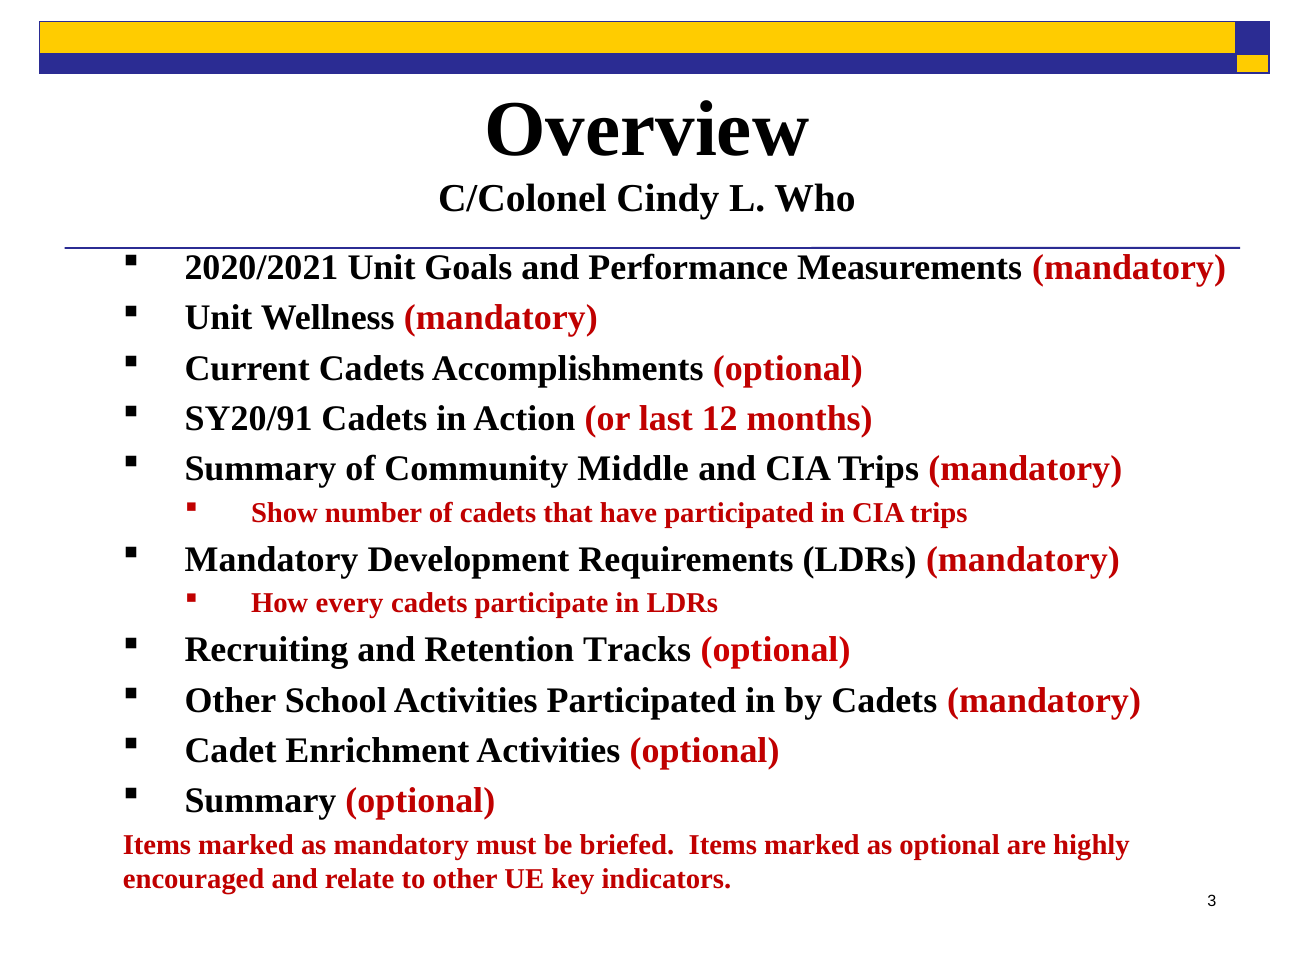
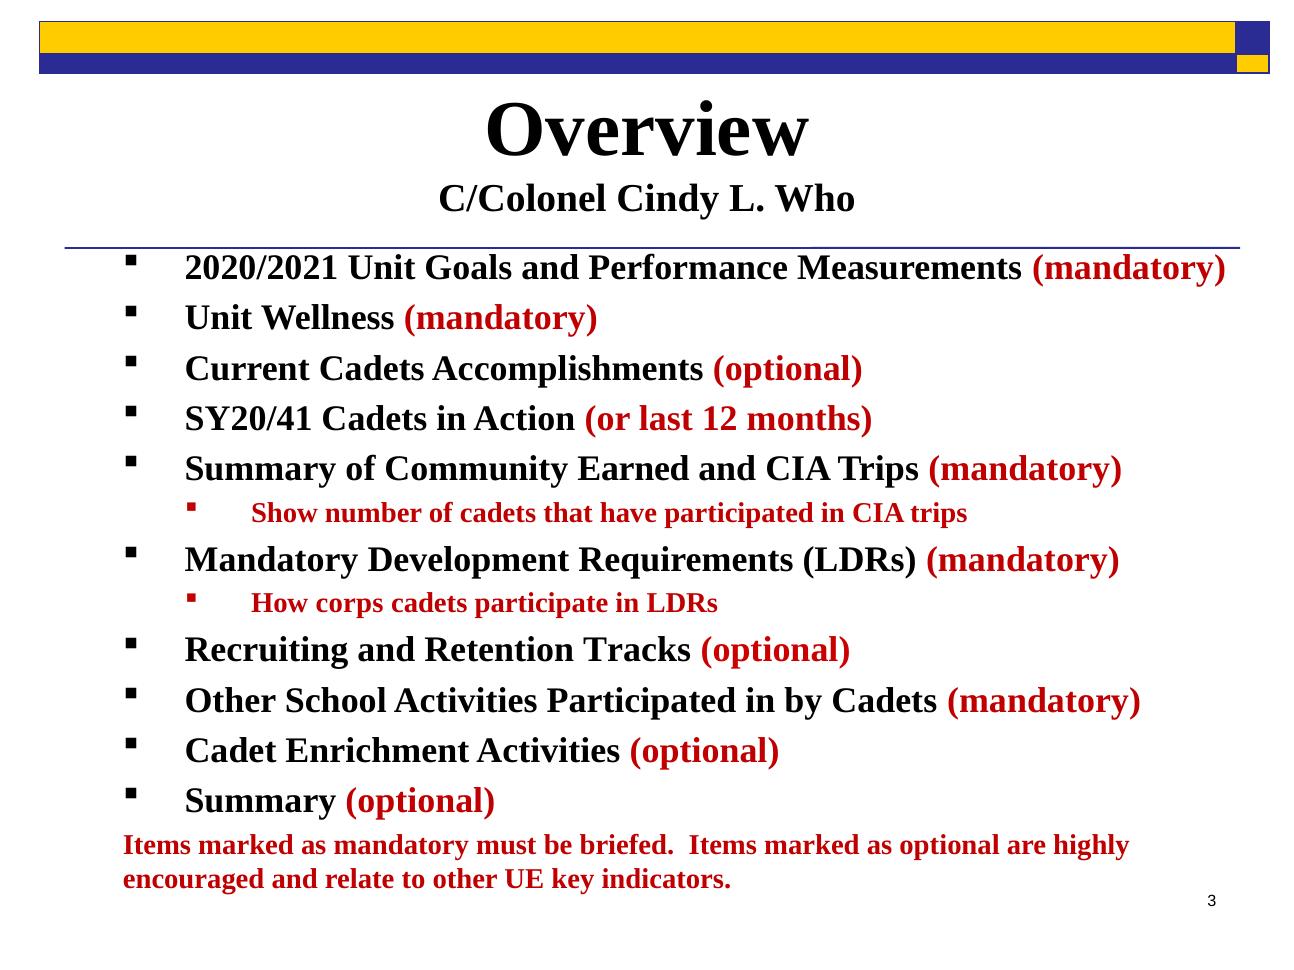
SY20/91: SY20/91 -> SY20/41
Middle: Middle -> Earned
every: every -> corps
